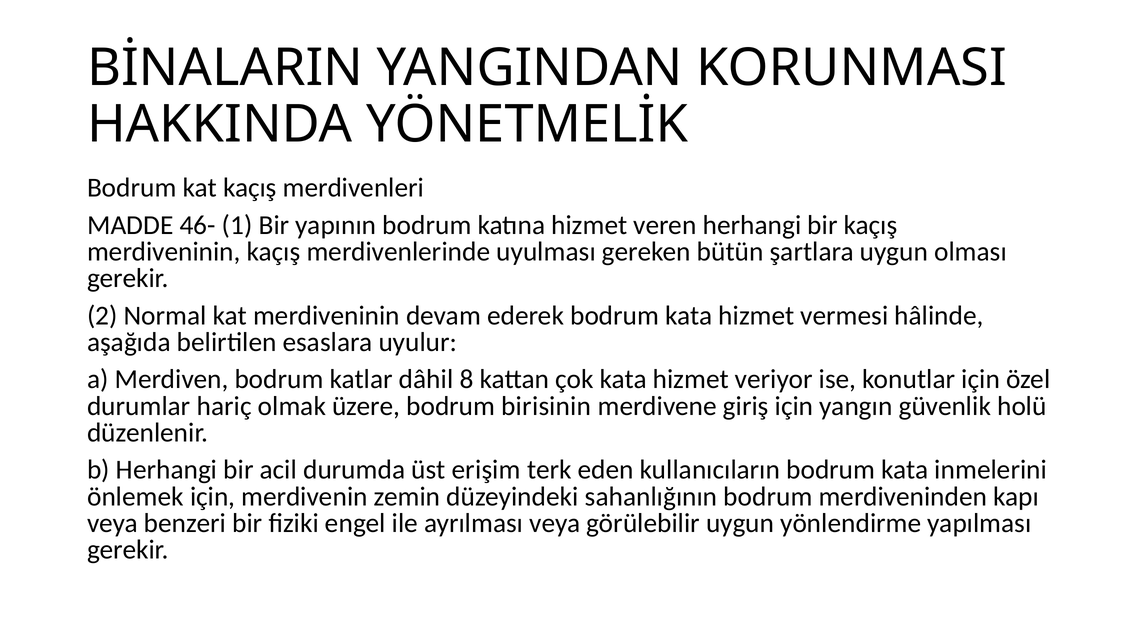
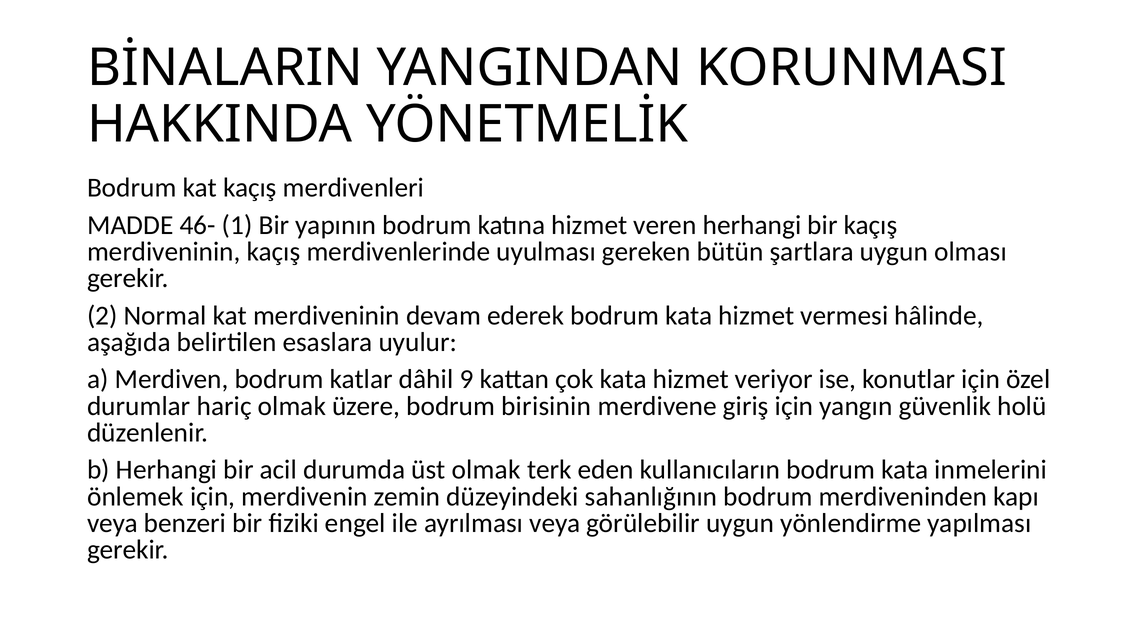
8: 8 -> 9
üst erişim: erişim -> olmak
